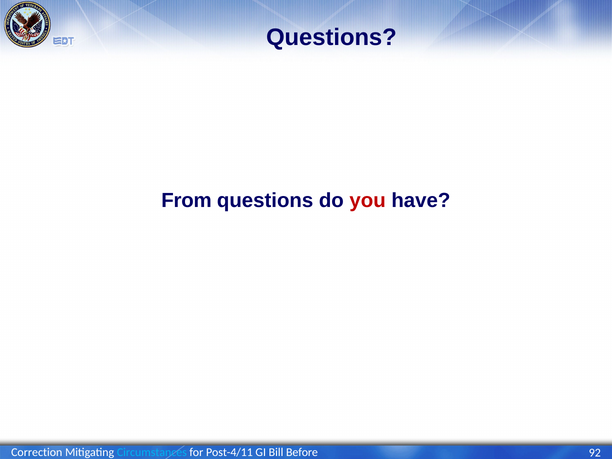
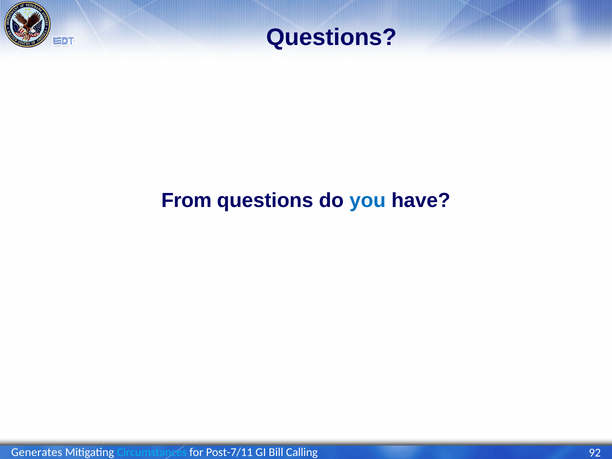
you colour: red -> blue
Correction: Correction -> Generates
Post-4/11: Post-4/11 -> Post-7/11
Before: Before -> Calling
